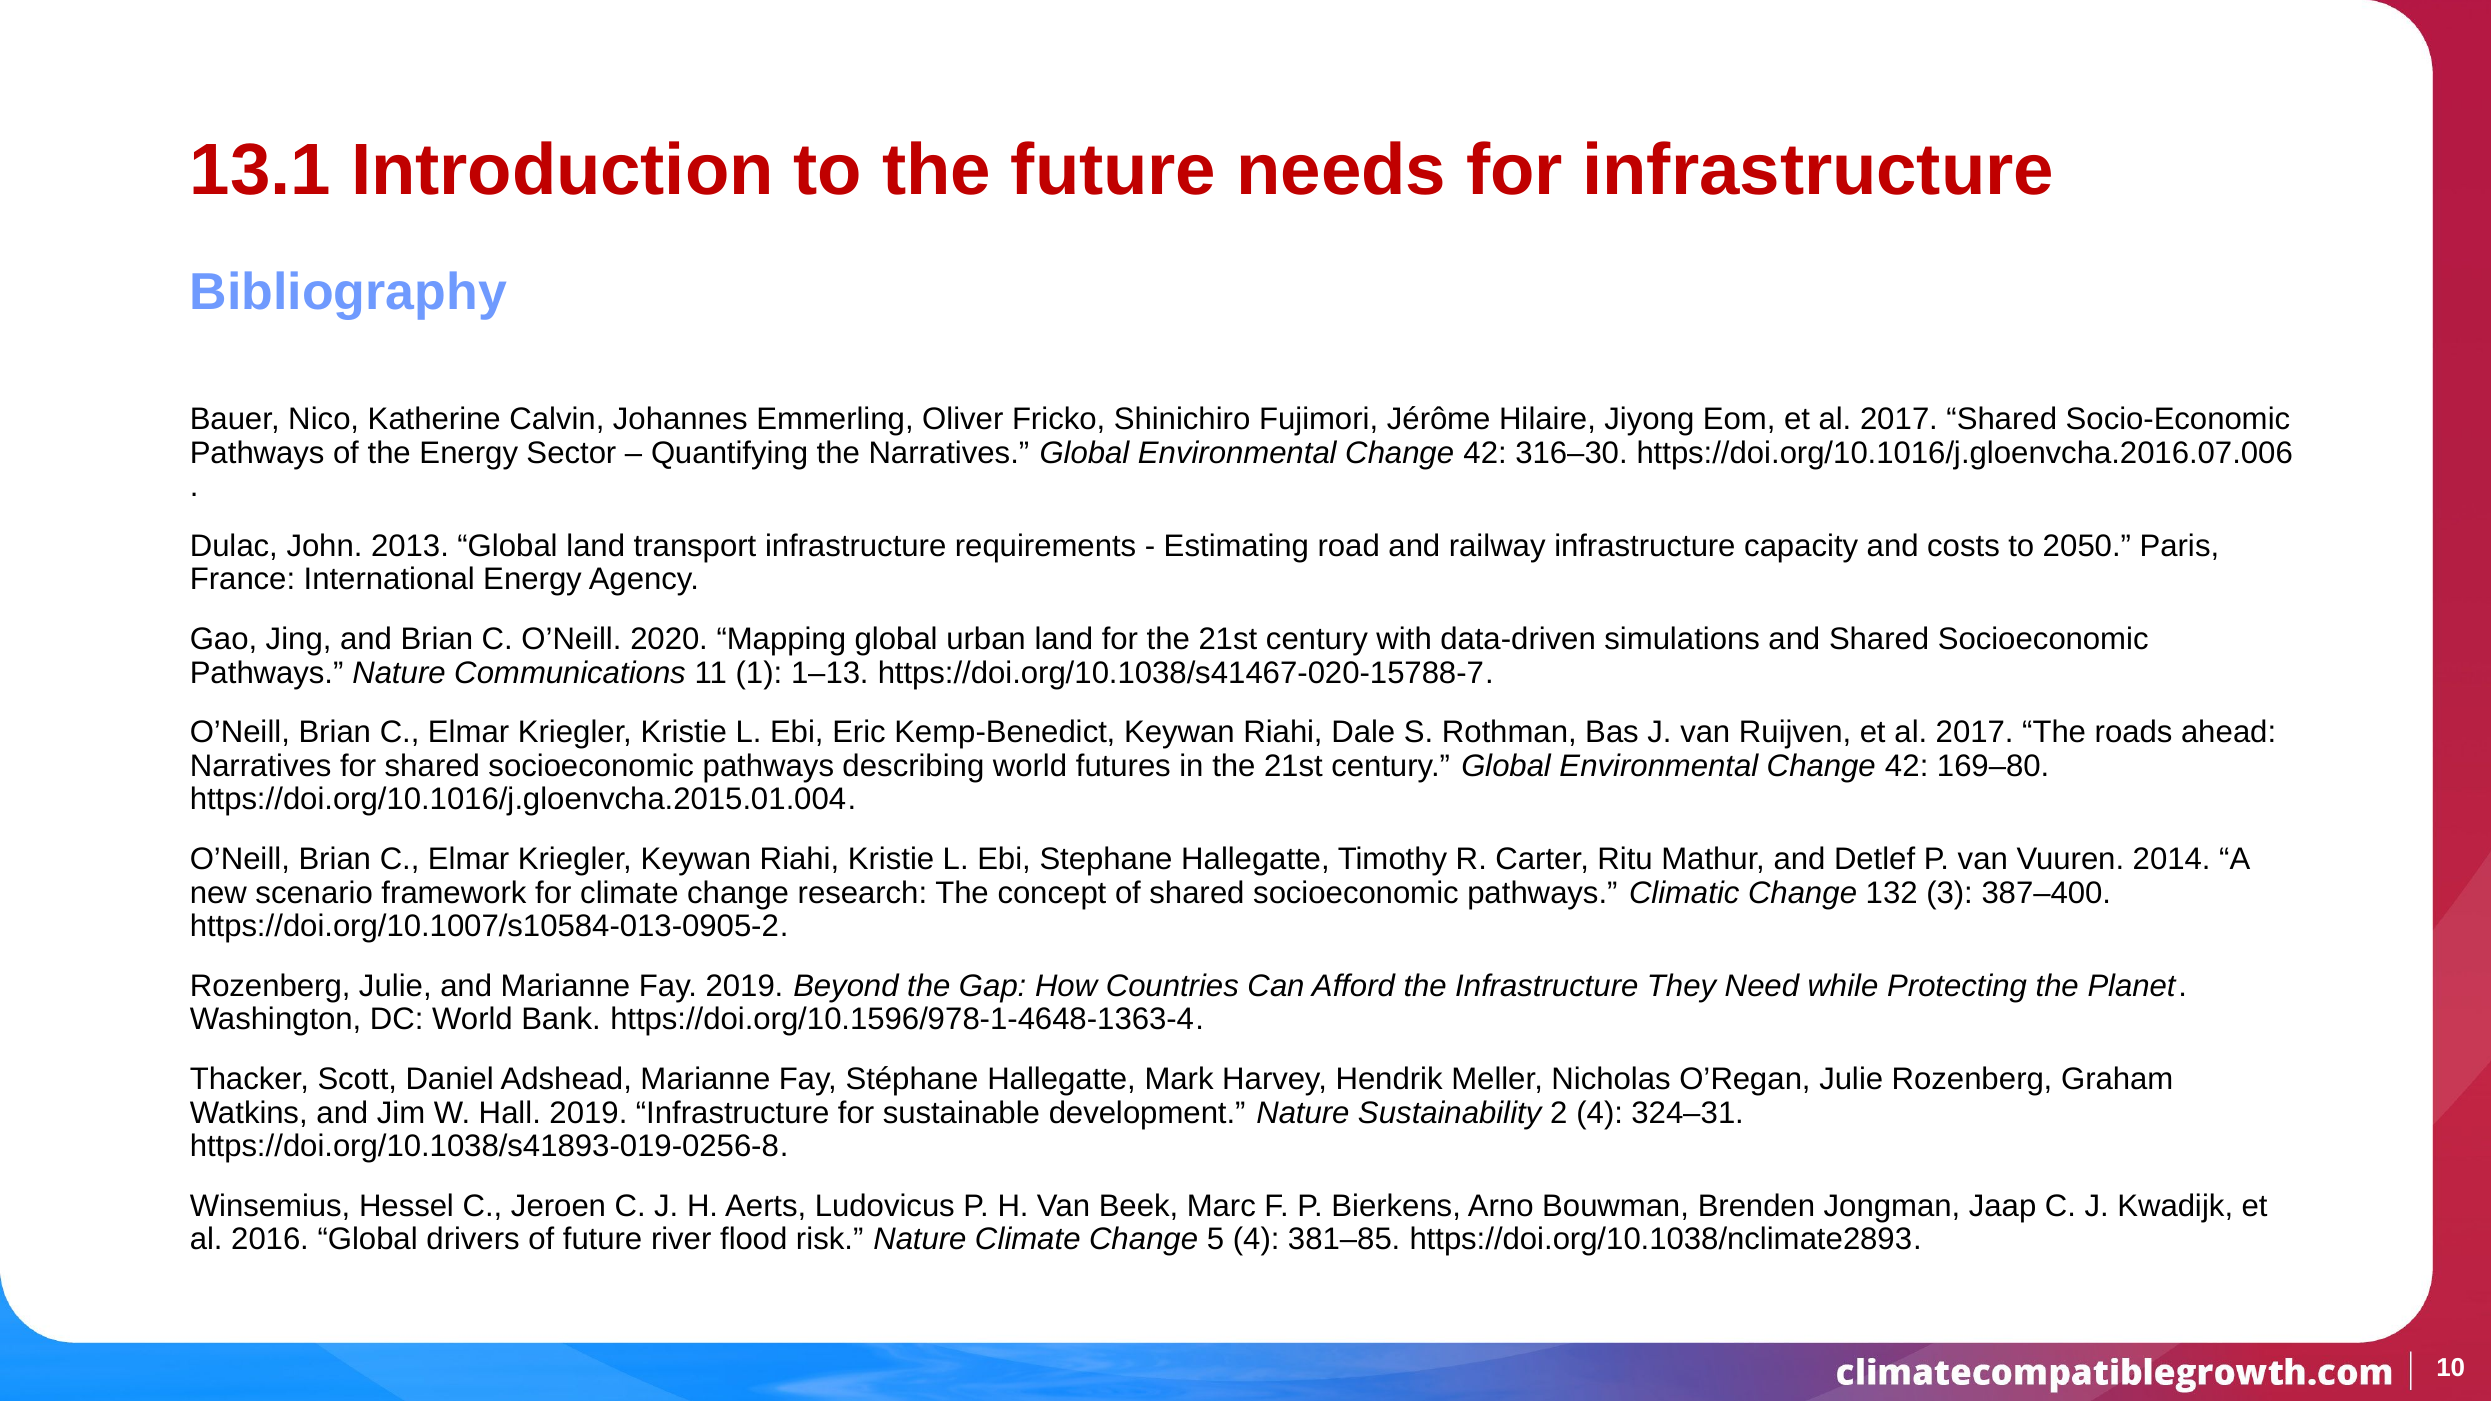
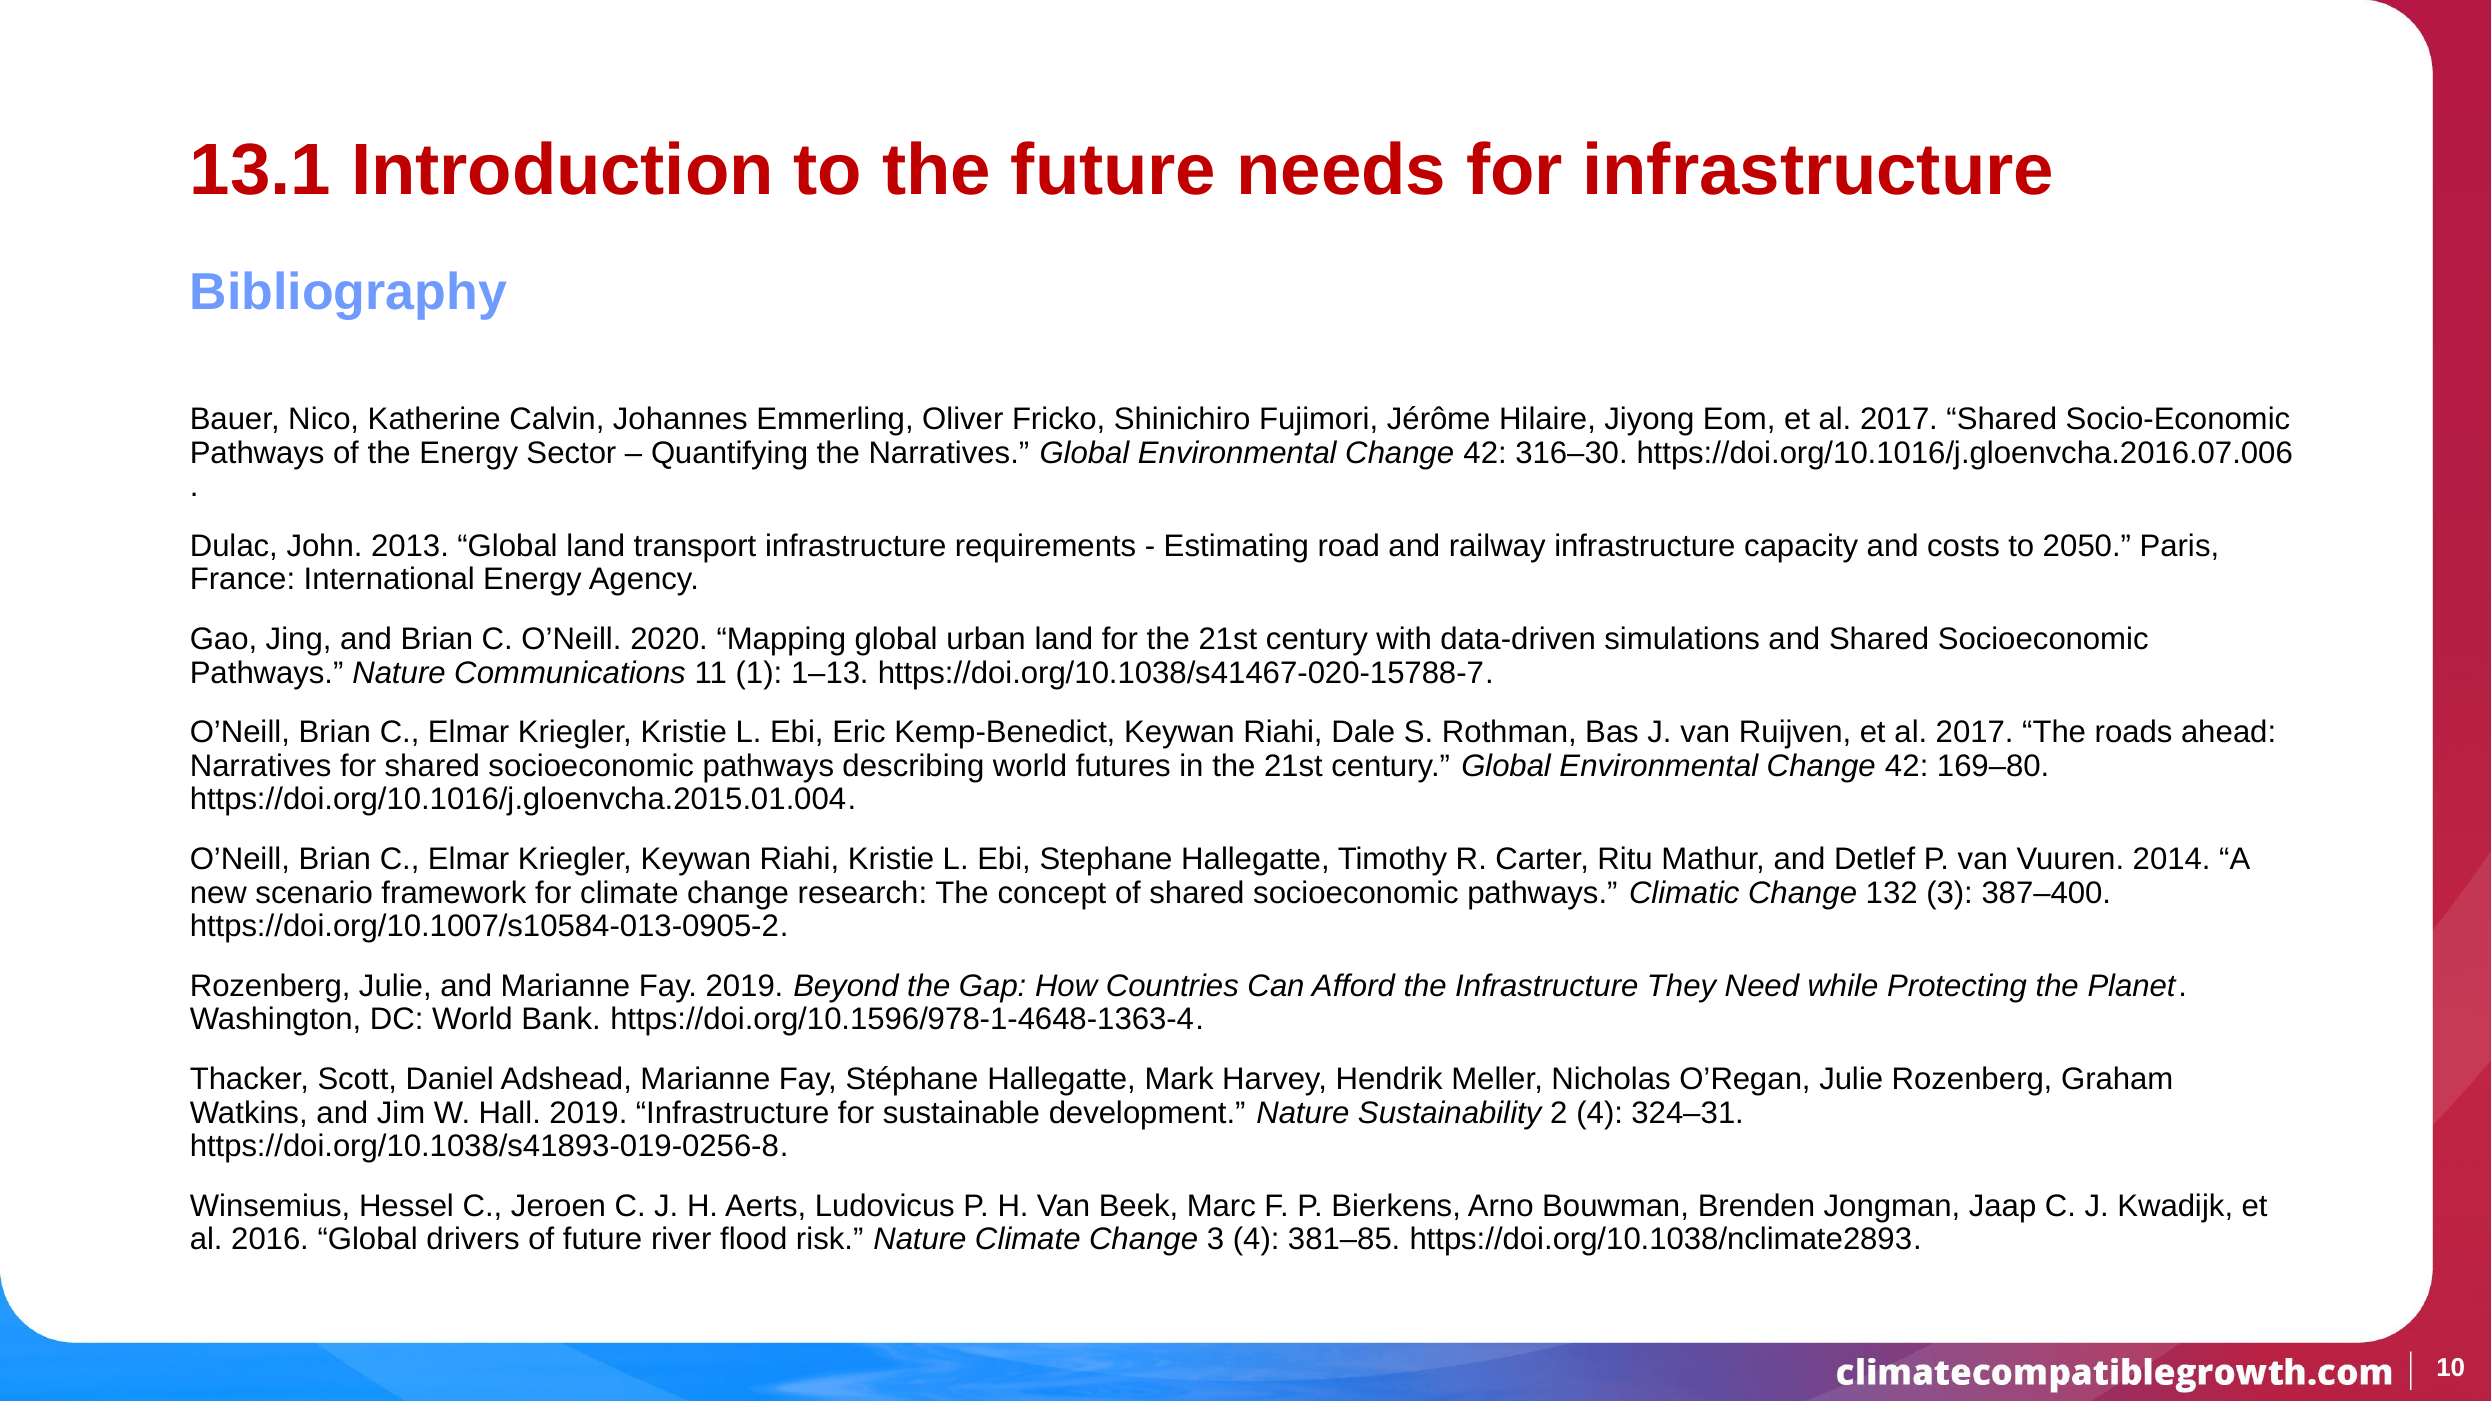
Change 5: 5 -> 3
